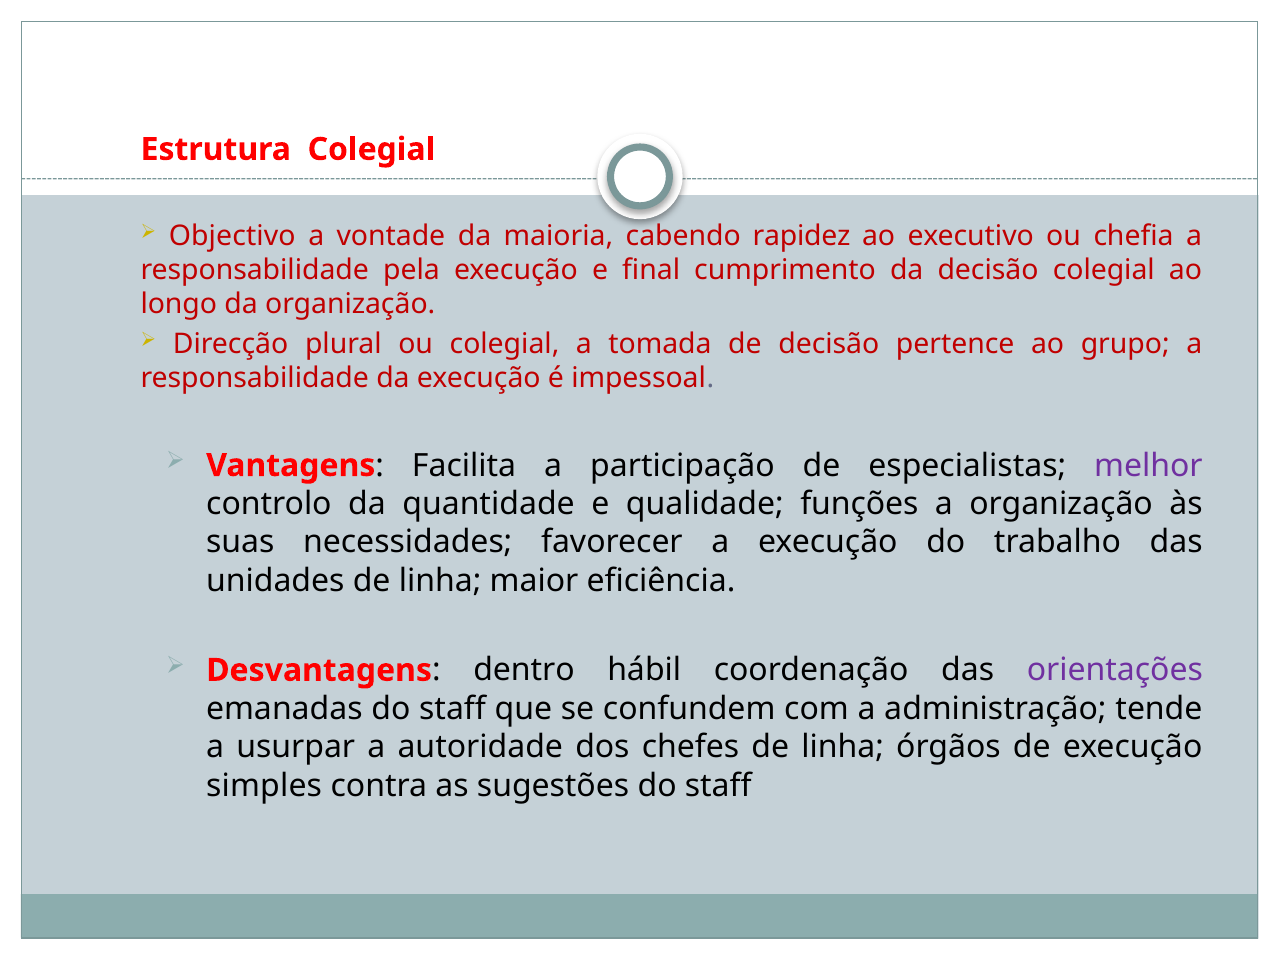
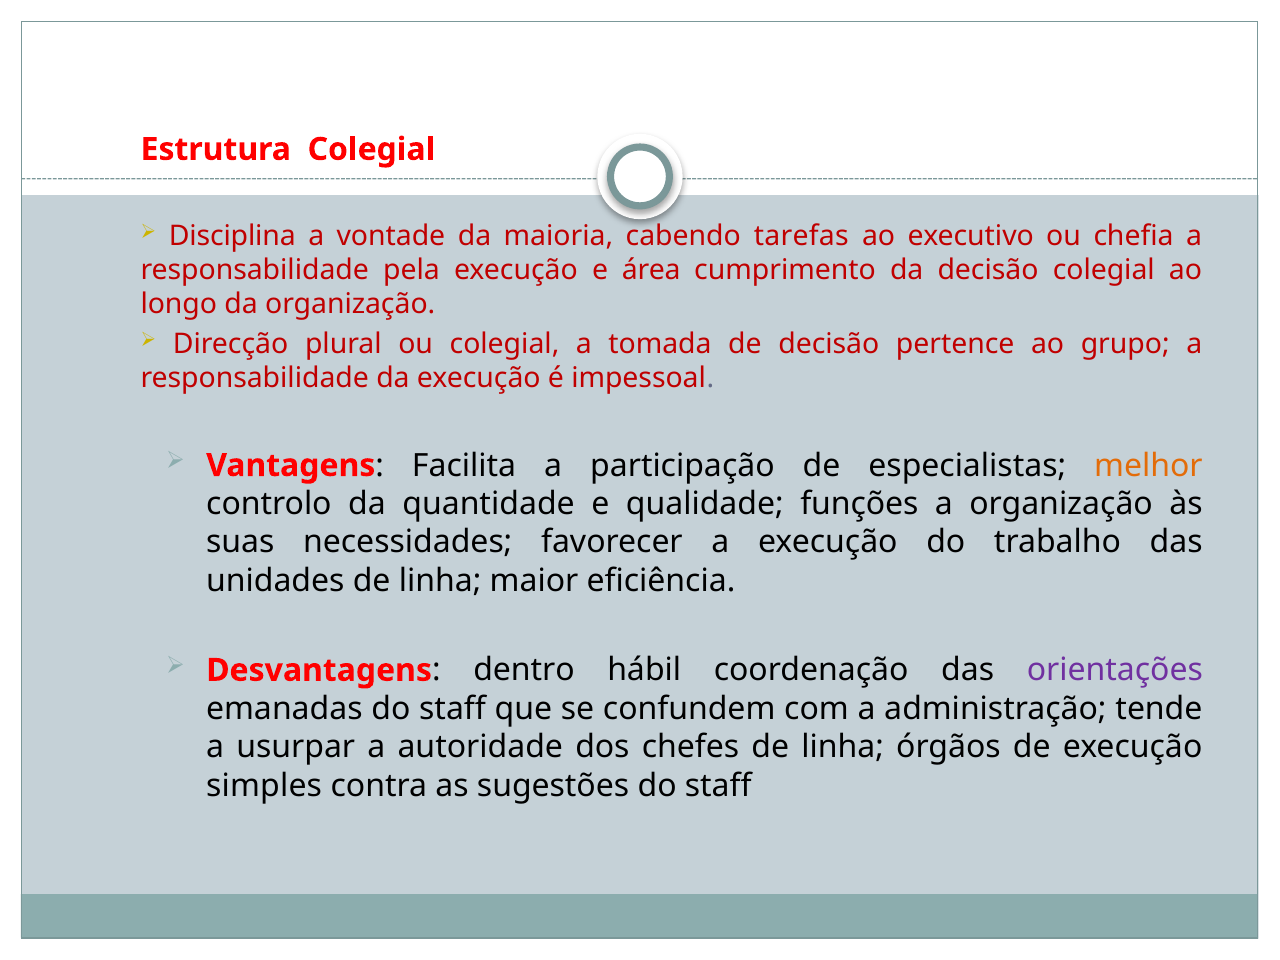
Objectivo: Objectivo -> Disciplina
rapidez: rapidez -> tarefas
final: final -> área
melhor colour: purple -> orange
